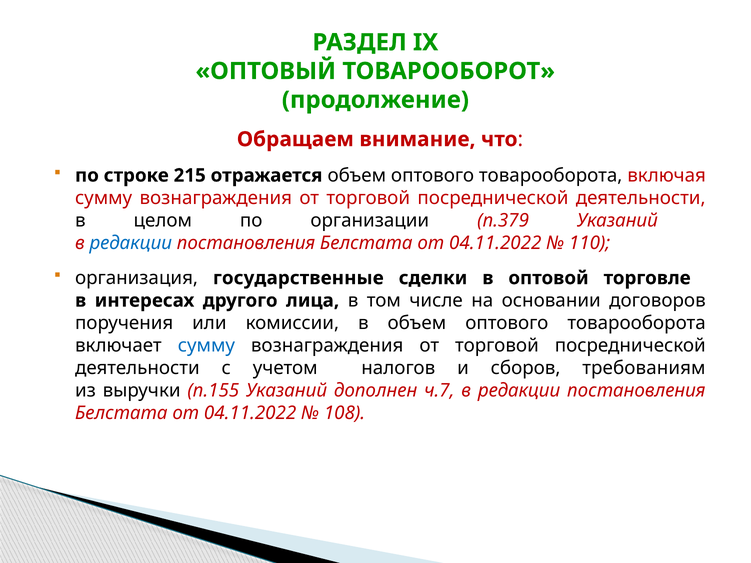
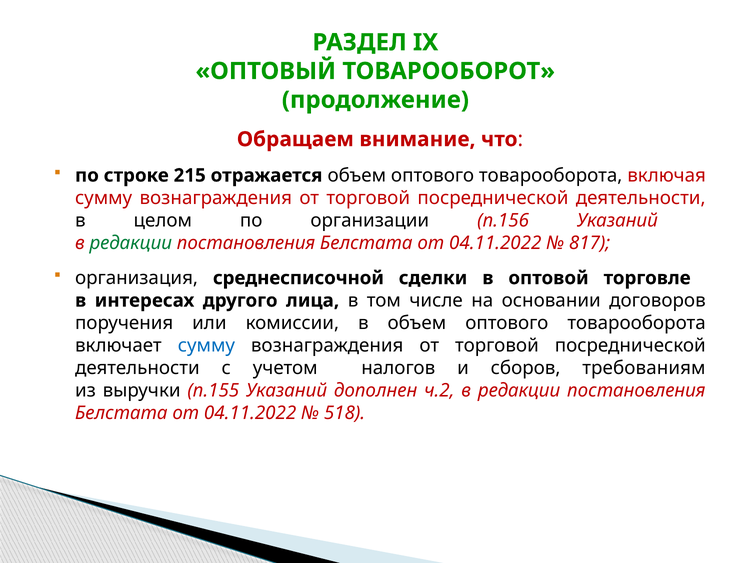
п.379: п.379 -> п.156
редакции at (131, 243) colour: blue -> green
110: 110 -> 817
государственные: государственные -> среднесписочной
ч.7: ч.7 -> ч.2
108: 108 -> 518
